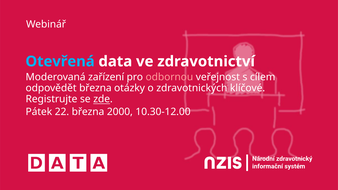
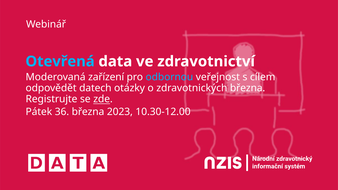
odbornou colour: pink -> light blue
odpovědět března: března -> datech
zdravotnických klíčové: klíčové -> března
22: 22 -> 36
2000: 2000 -> 2023
